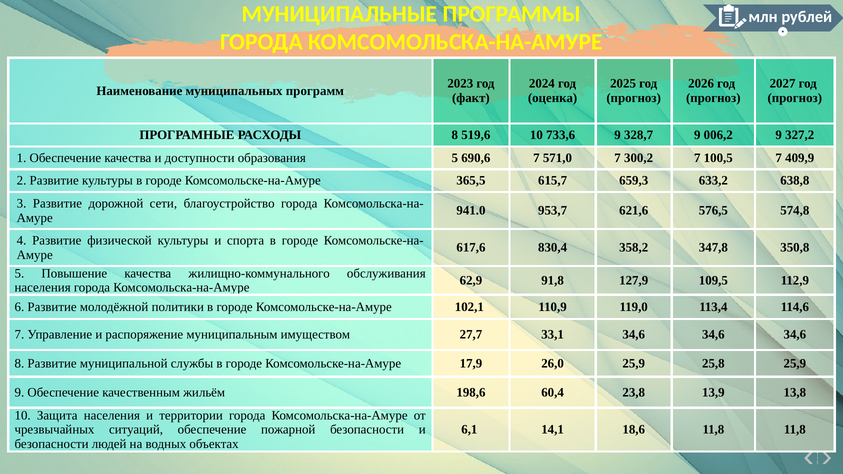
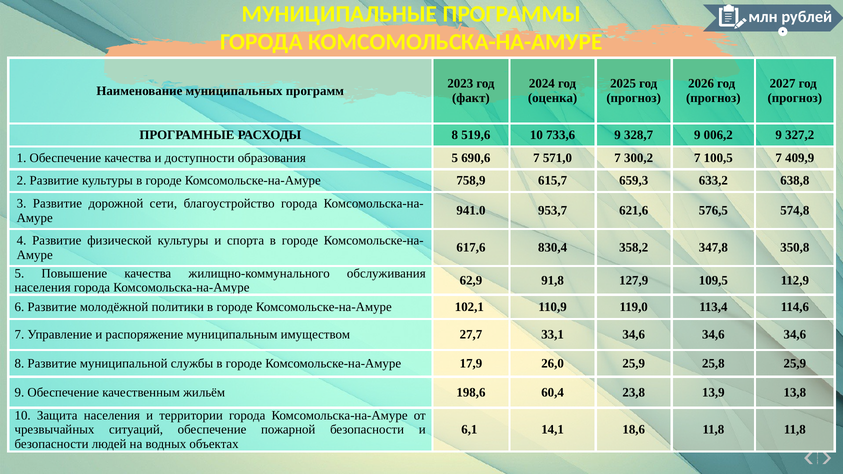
365,5: 365,5 -> 758,9
